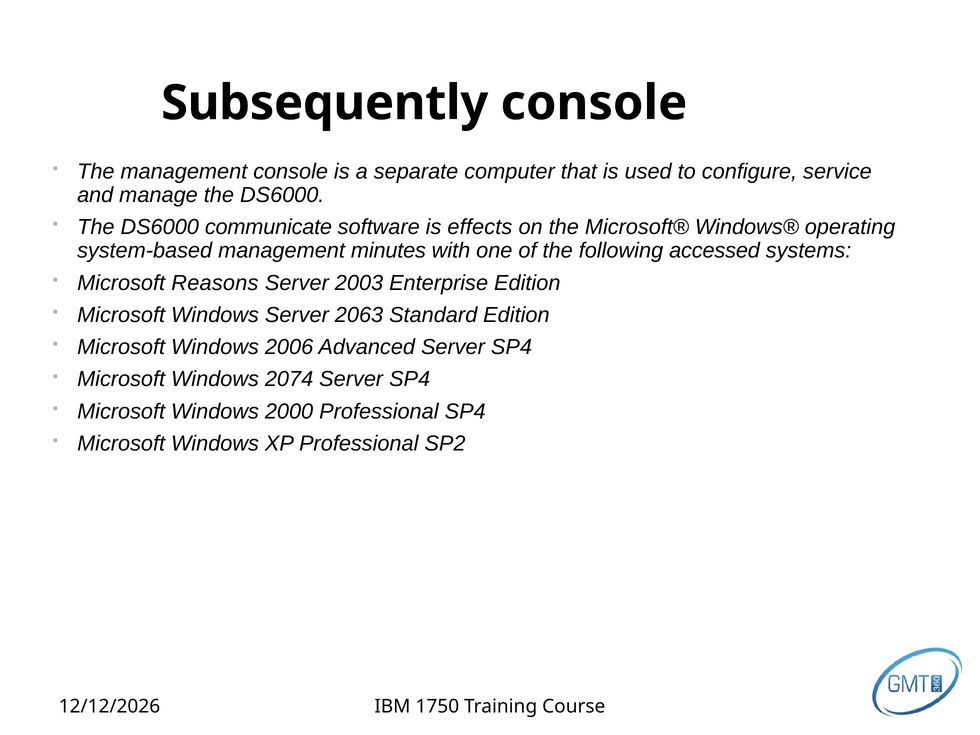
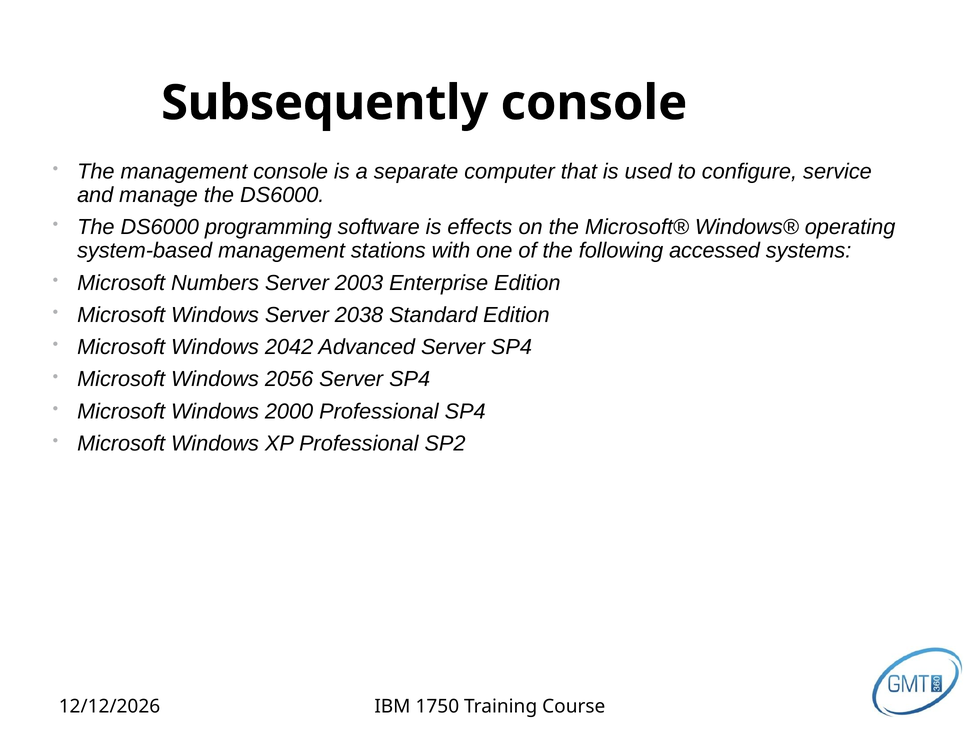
communicate: communicate -> programming
minutes: minutes -> stations
Reasons: Reasons -> Numbers
2063: 2063 -> 2038
2006: 2006 -> 2042
2074: 2074 -> 2056
